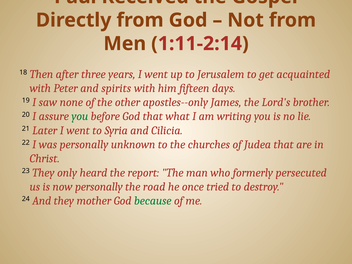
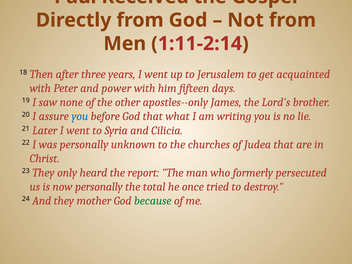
spirits: spirits -> power
you at (80, 116) colour: green -> blue
road: road -> total
